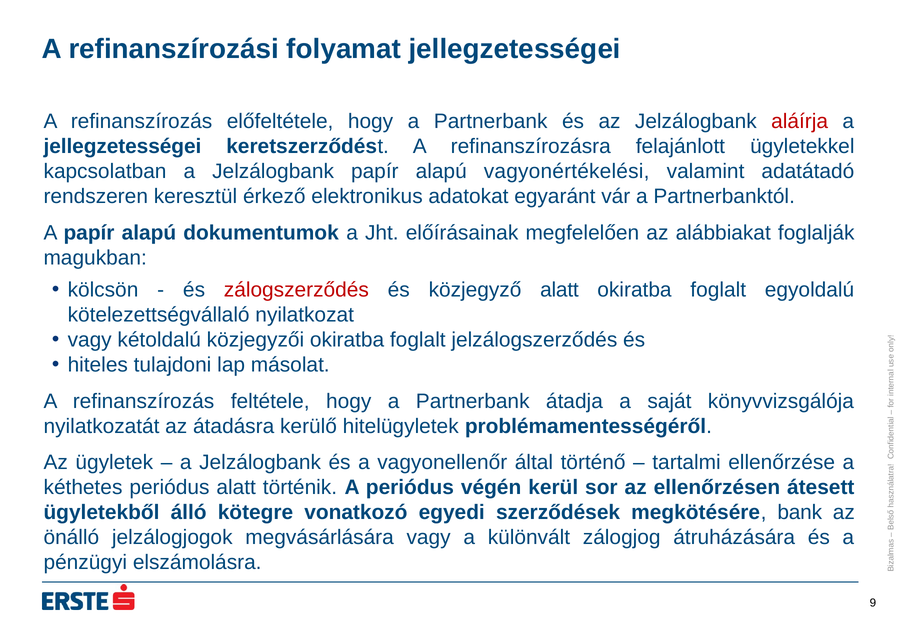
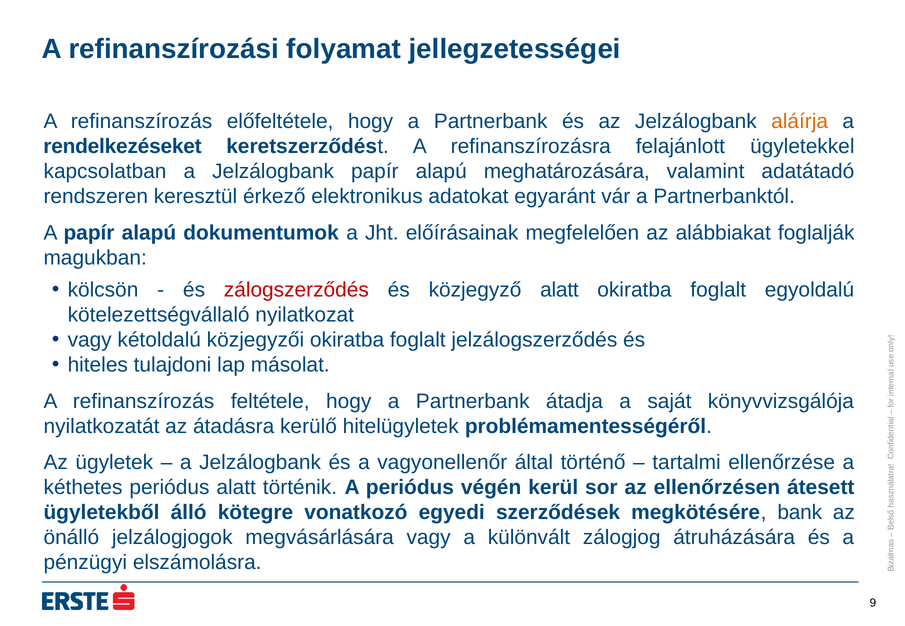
aláírja colour: red -> orange
jellegzetességei at (122, 147): jellegzetességei -> rendelkezéseket
vagyonértékelési: vagyonértékelési -> meghatározására
